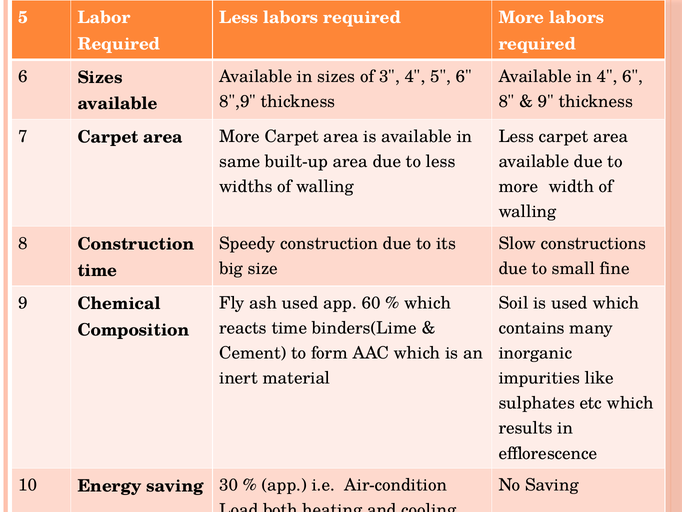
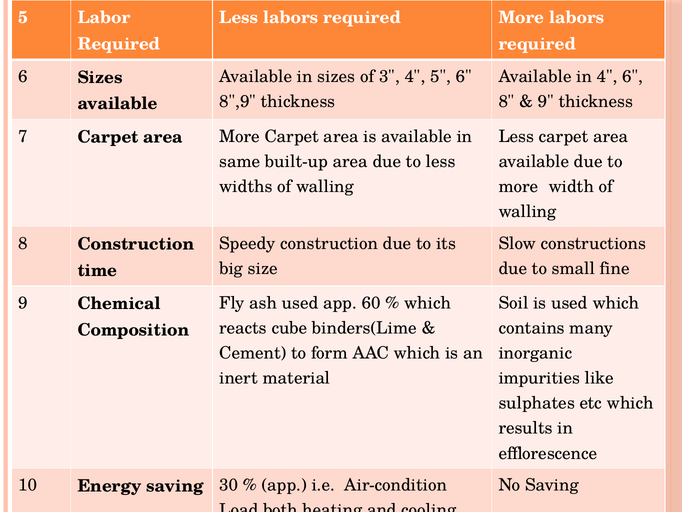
reacts time: time -> cube
